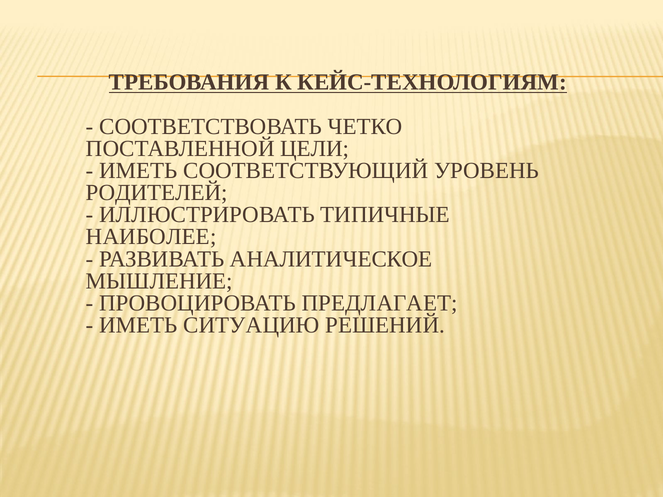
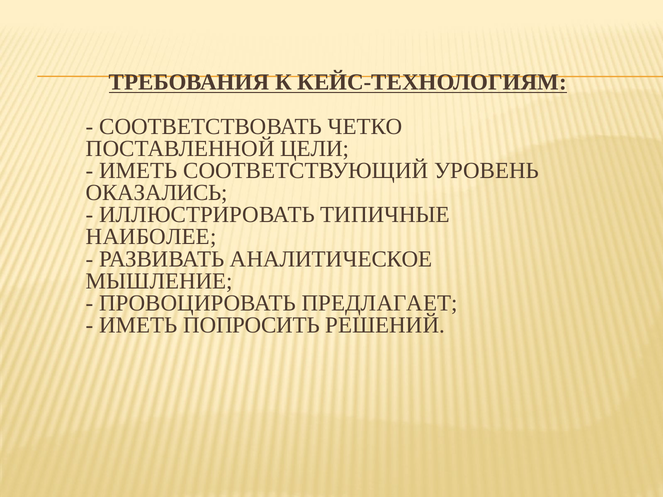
РОДИТЕЛЕЙ: РОДИТЕЛЕЙ -> ОКАЗАЛИСЬ
СИТУАЦИЮ: СИТУАЦИЮ -> ПОПРОСИТЬ
